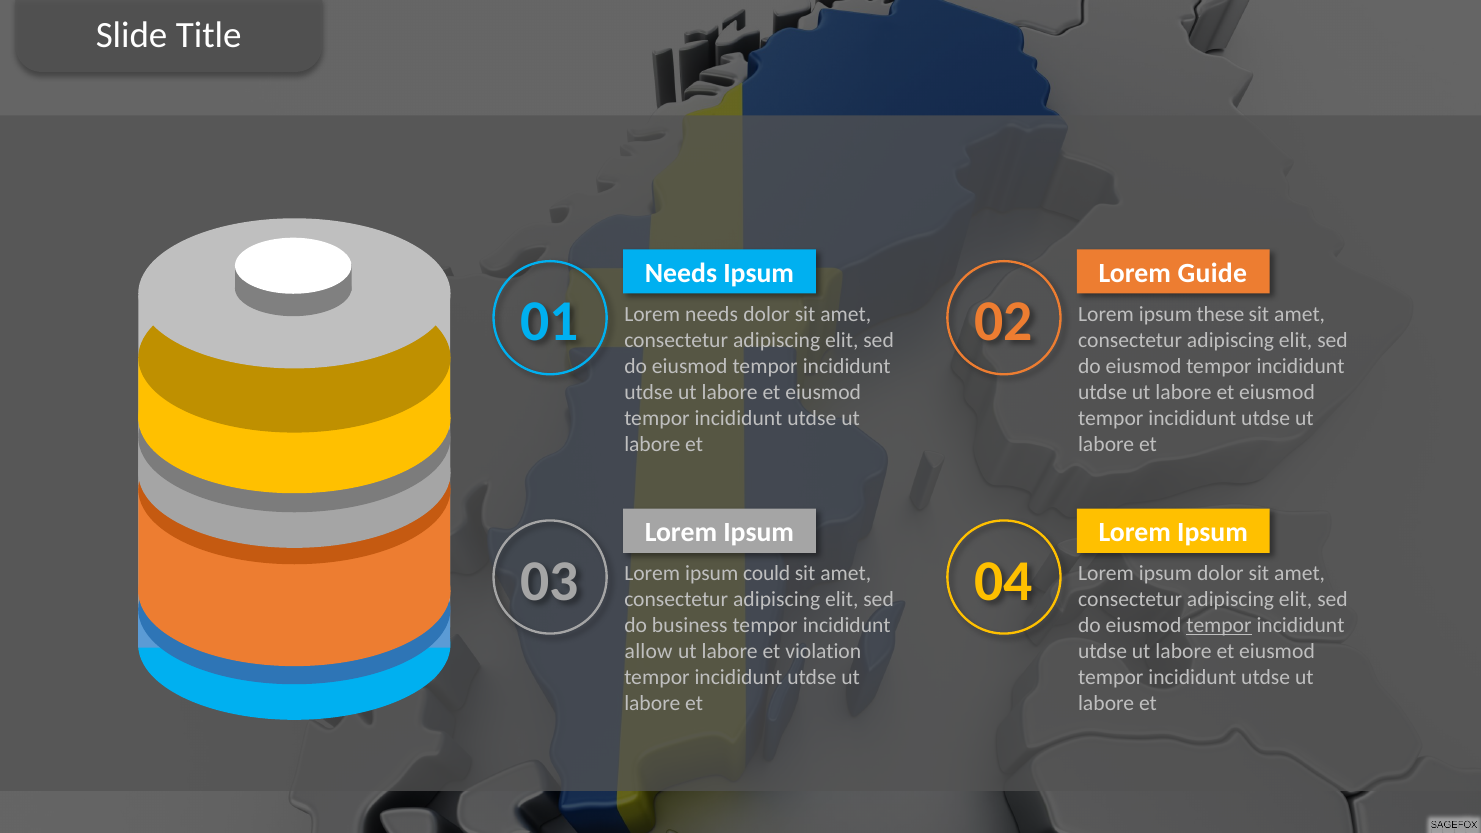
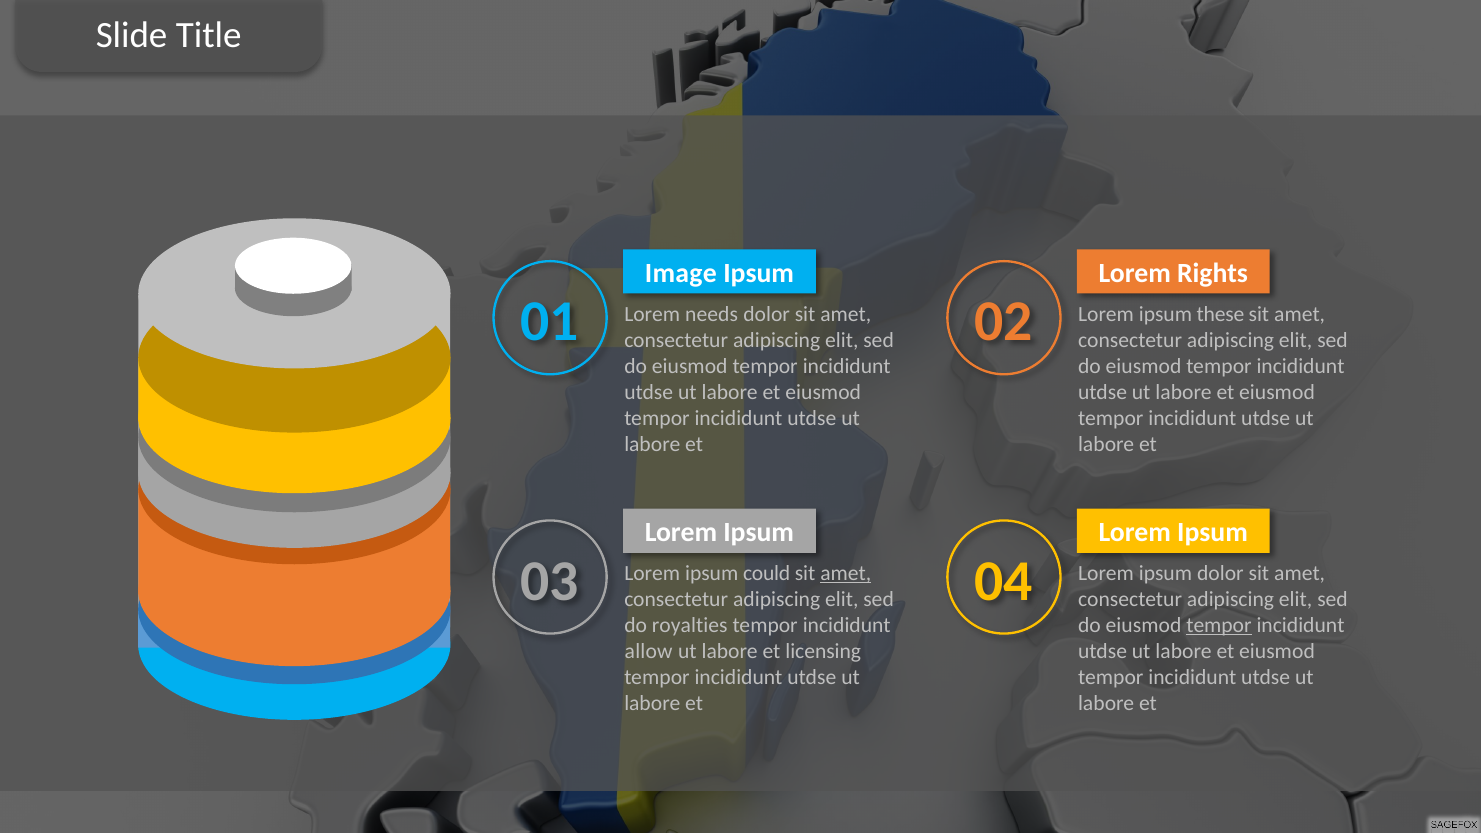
Needs at (681, 273): Needs -> Image
Guide: Guide -> Rights
amet at (846, 574) underline: none -> present
business: business -> royalties
violation: violation -> licensing
